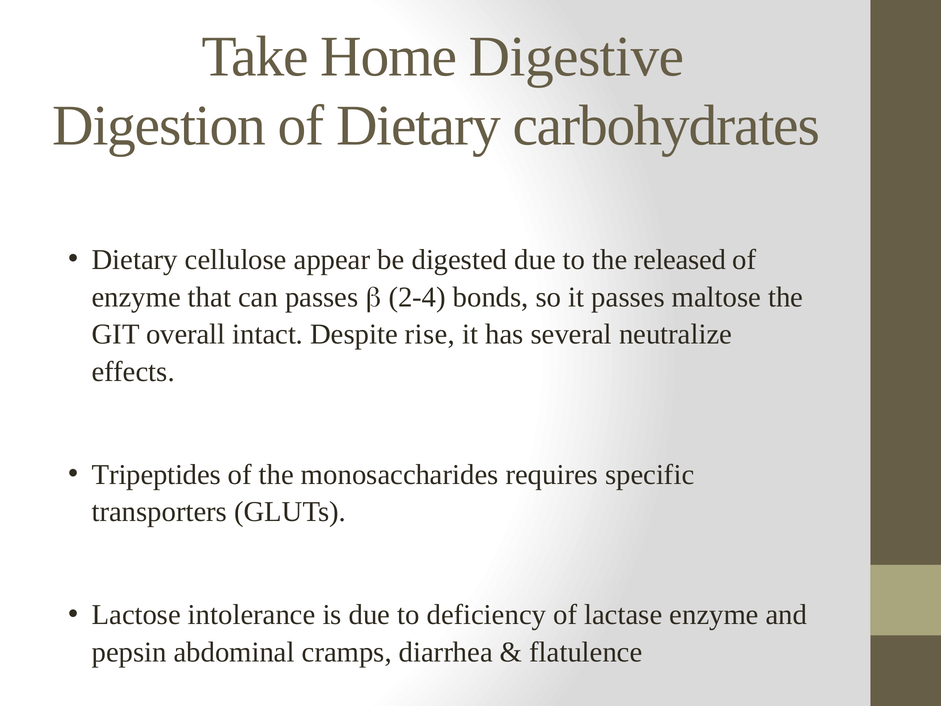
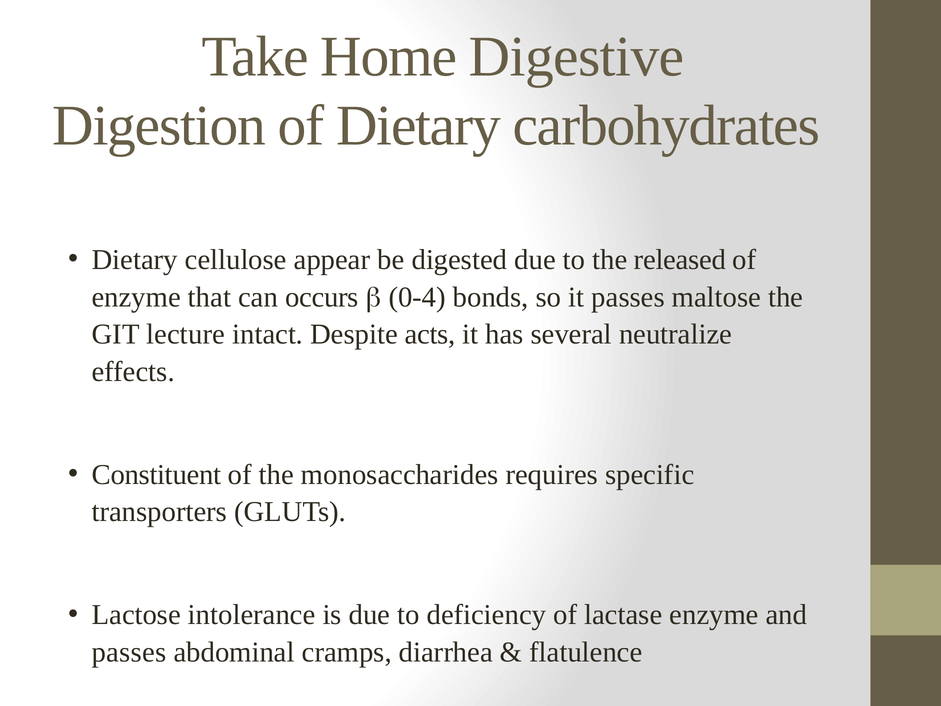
can passes: passes -> occurs
2-4: 2-4 -> 0-4
overall: overall -> lecture
rise: rise -> acts
Tripeptides: Tripeptides -> Constituent
pepsin at (129, 652): pepsin -> passes
